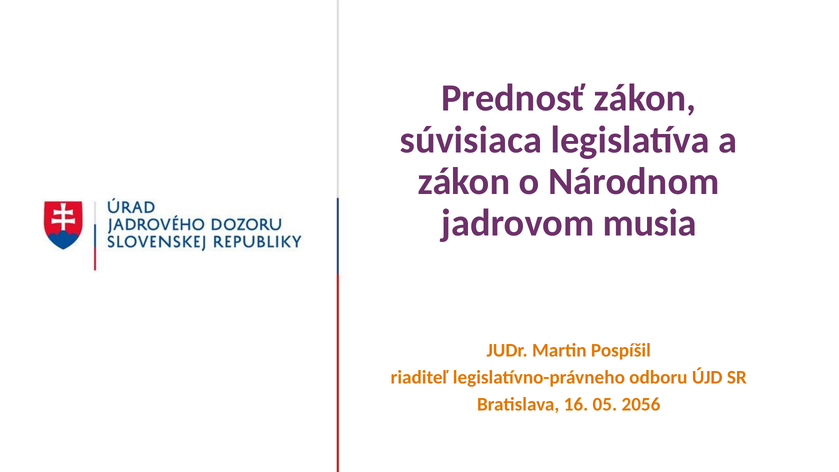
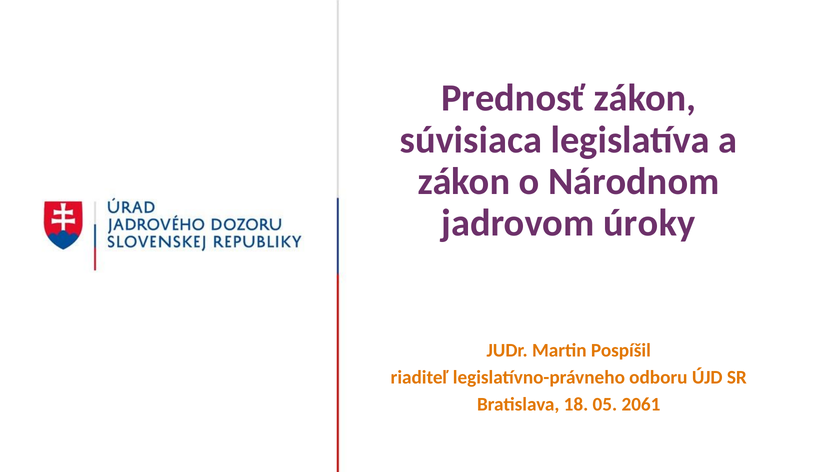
musia: musia -> úroky
16: 16 -> 18
2056: 2056 -> 2061
